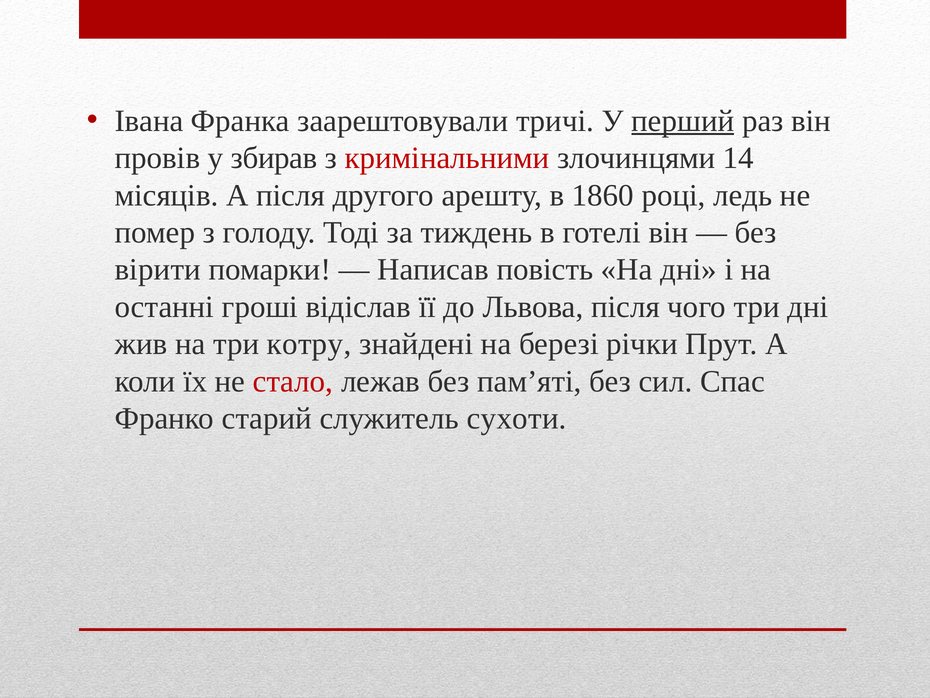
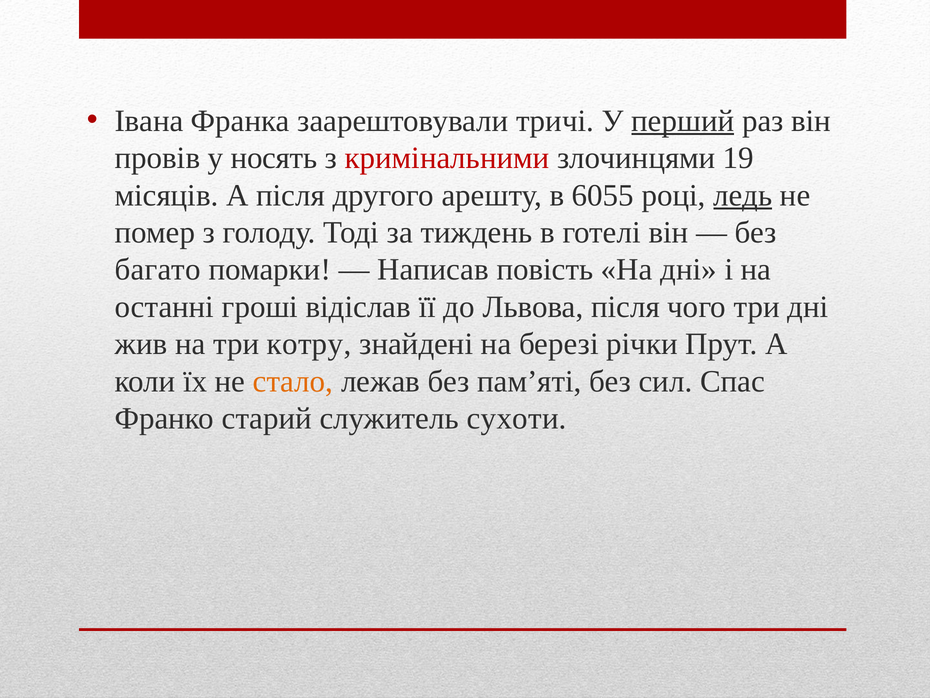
збирав: збирав -> носять
14: 14 -> 19
1860: 1860 -> 6055
ледь underline: none -> present
вірити: вірити -> багато
стало colour: red -> orange
